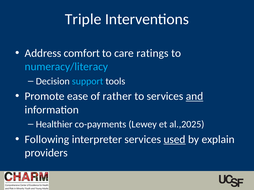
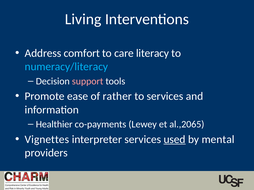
Triple: Triple -> Living
ratings: ratings -> literacy
support colour: light blue -> pink
and underline: present -> none
al.,2025: al.,2025 -> al.,2065
Following: Following -> Vignettes
explain: explain -> mental
